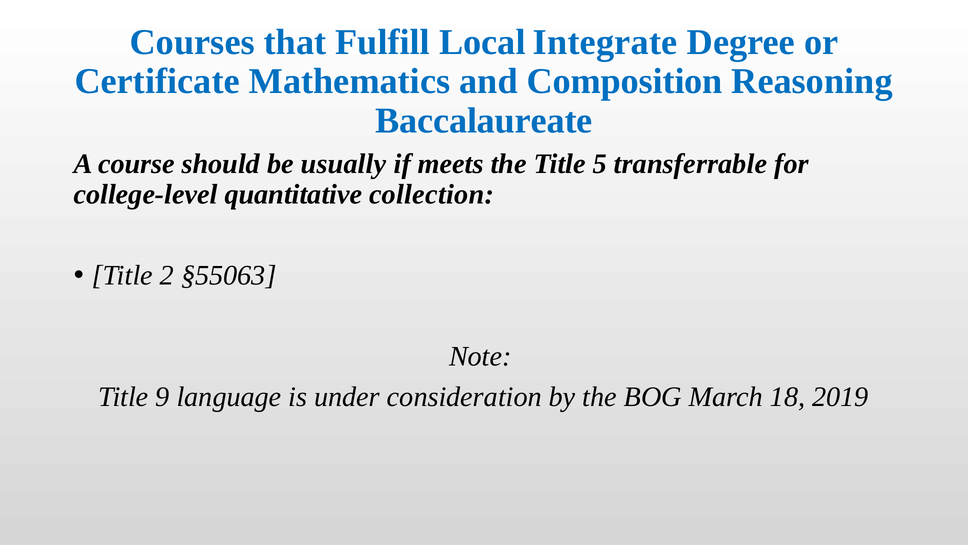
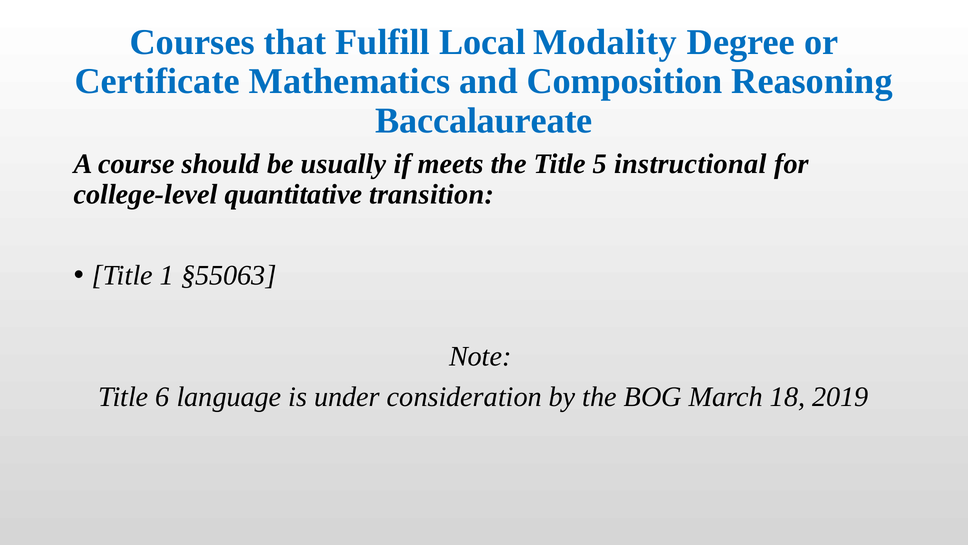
Integrate: Integrate -> Modality
transferrable: transferrable -> instructional
collection: collection -> transition
2: 2 -> 1
9: 9 -> 6
